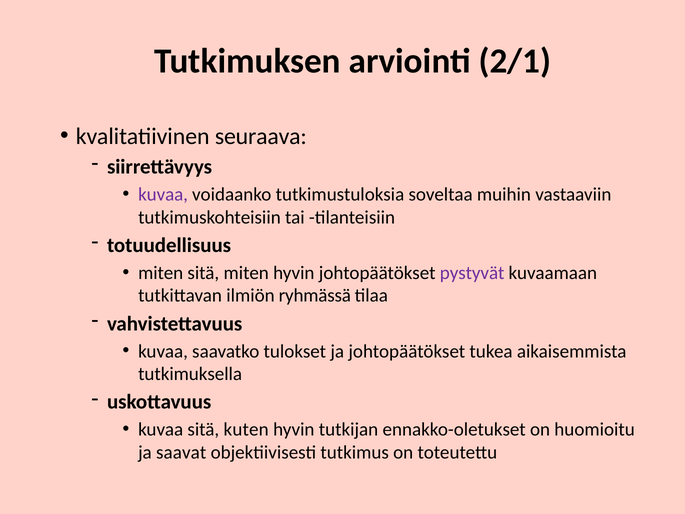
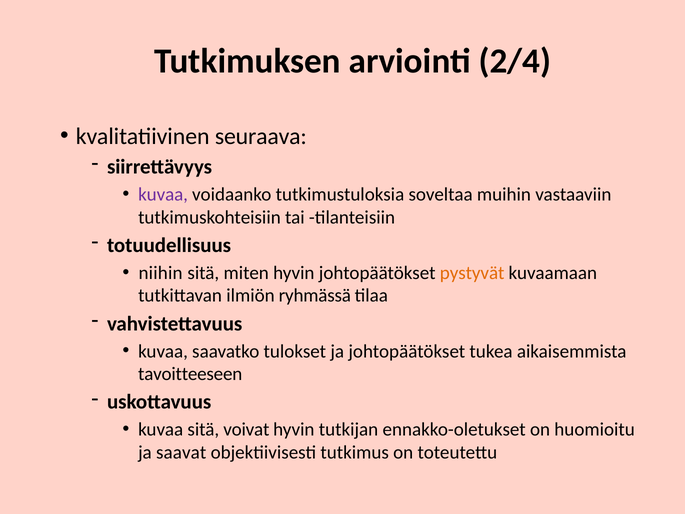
2/1: 2/1 -> 2/4
miten at (161, 273): miten -> niihin
pystyvät colour: purple -> orange
tutkimuksella: tutkimuksella -> tavoitteeseen
kuten: kuten -> voivat
